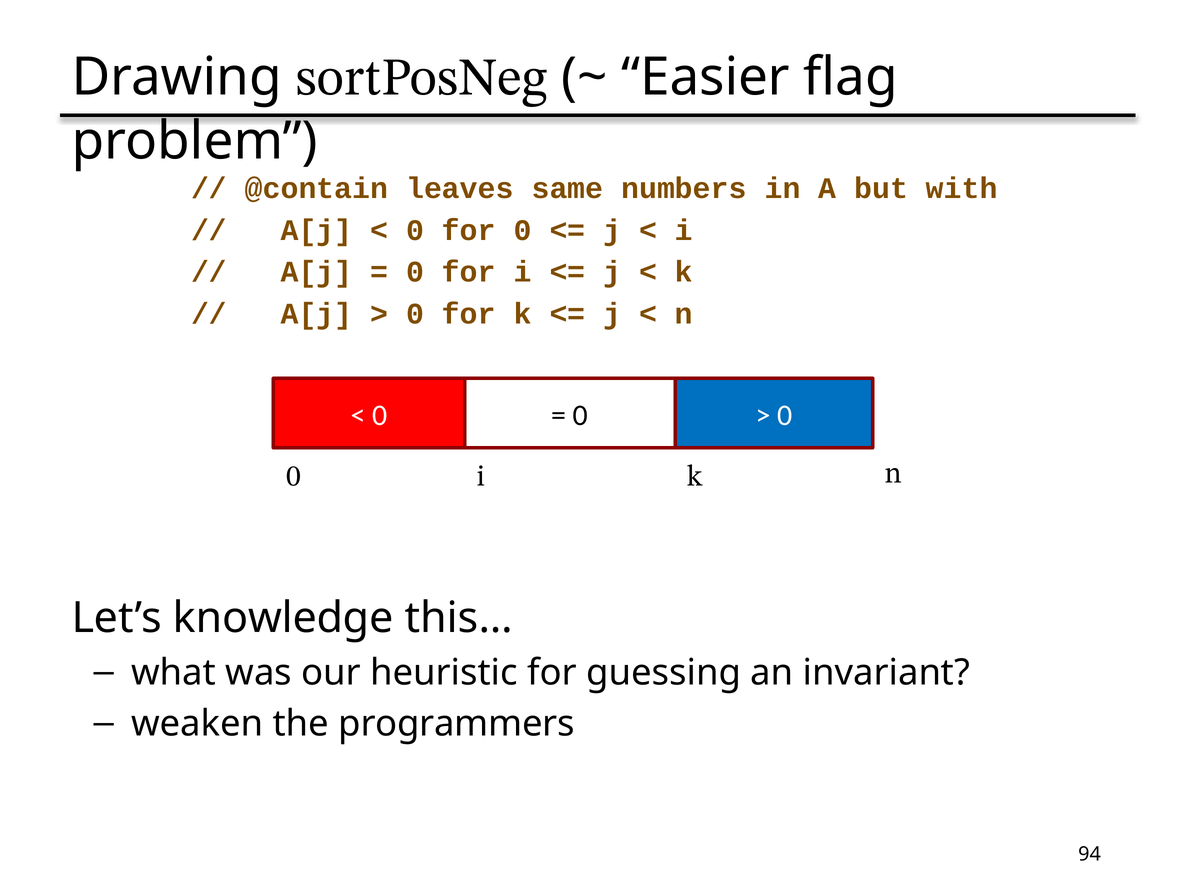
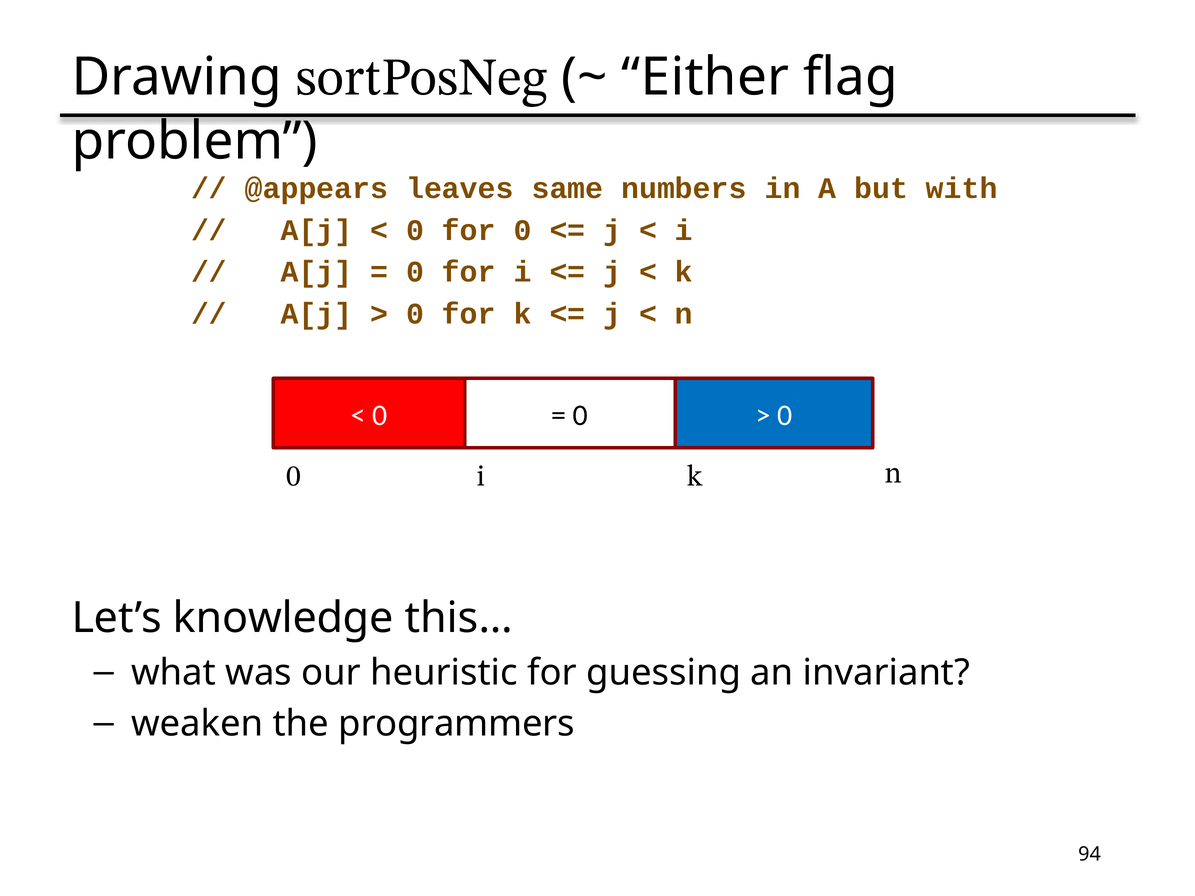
Easier: Easier -> Either
@contain: @contain -> @appears
